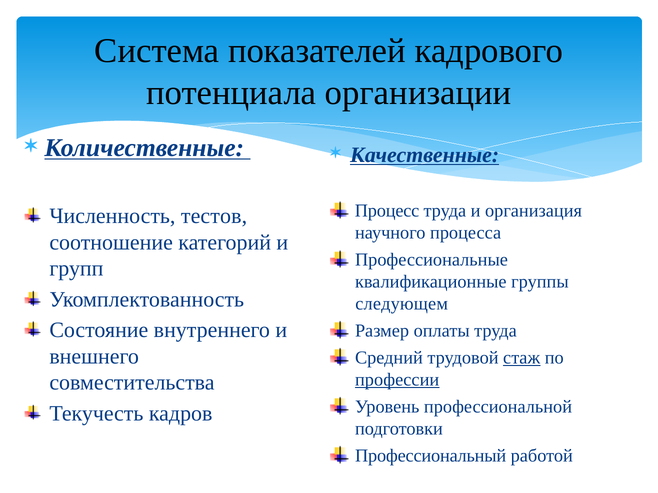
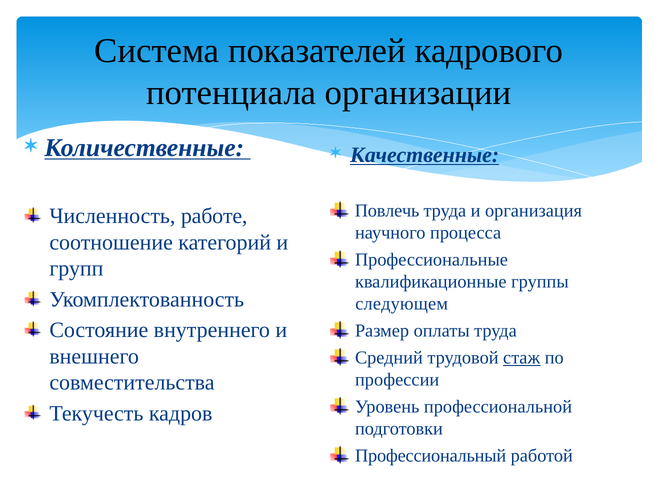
Процесс: Процесс -> Повлечь
тестов: тестов -> работе
профессии underline: present -> none
